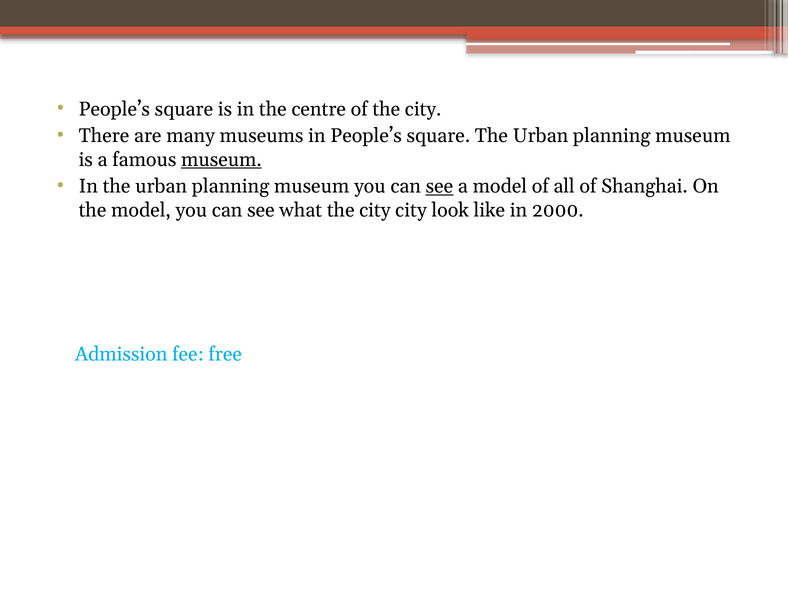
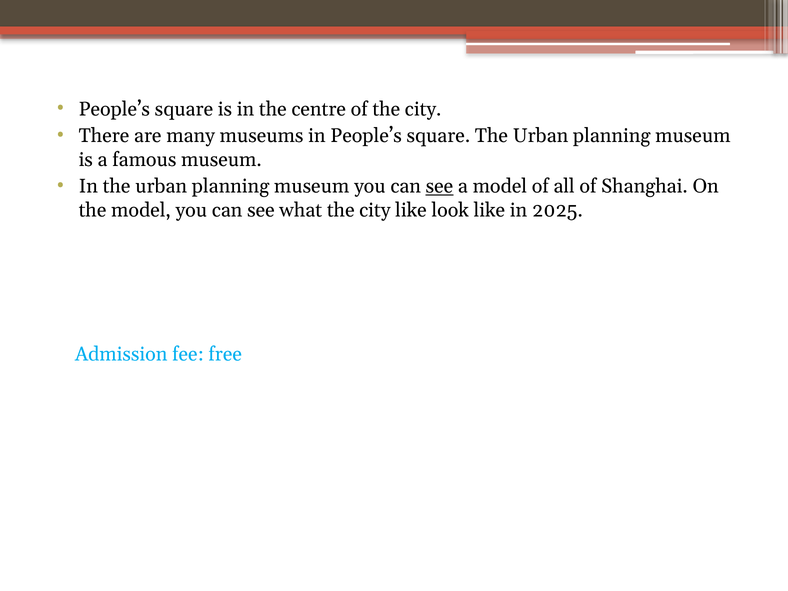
museum at (221, 160) underline: present -> none
city city: city -> like
2000: 2000 -> 2025
